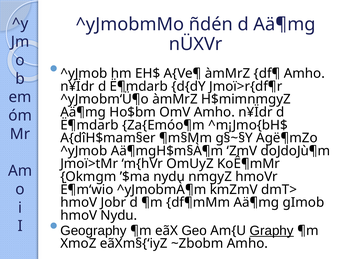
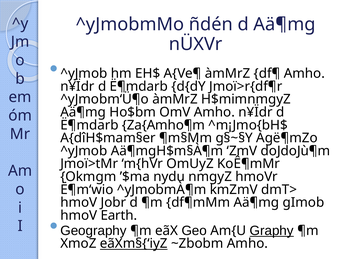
Za{Emóo¶m: Za{Emóo¶m -> Za{Amho¶m
hmoV Nydu: Nydu -> Earth
eãXm§{‘iyZ underline: none -> present
